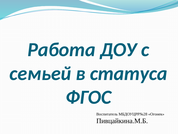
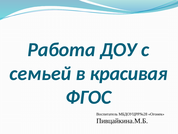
статуса: статуса -> красивая
